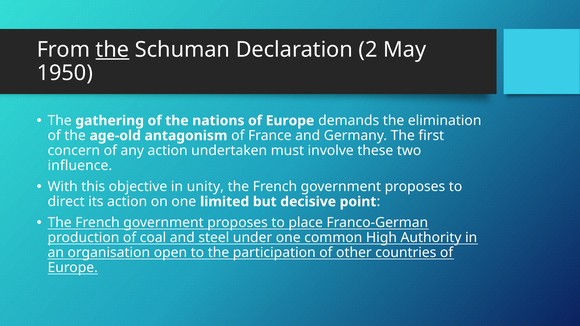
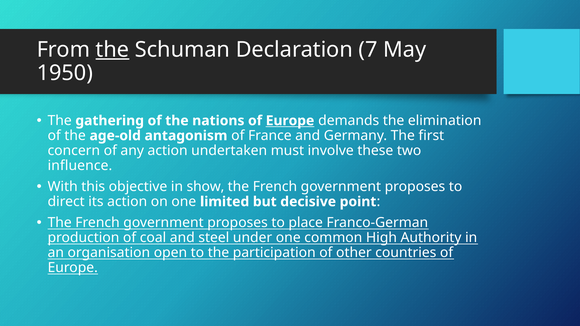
2: 2 -> 7
Europe at (290, 121) underline: none -> present
unity: unity -> show
